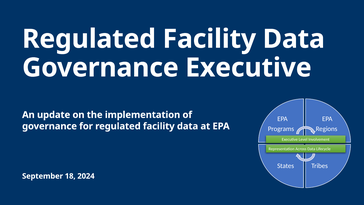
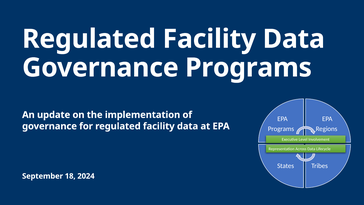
Governance Executive: Executive -> Programs
